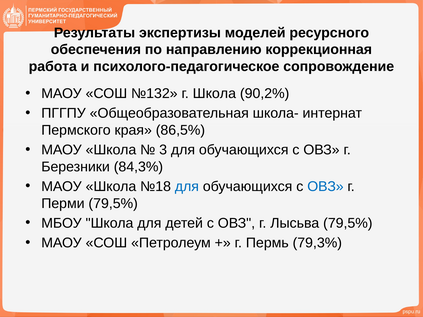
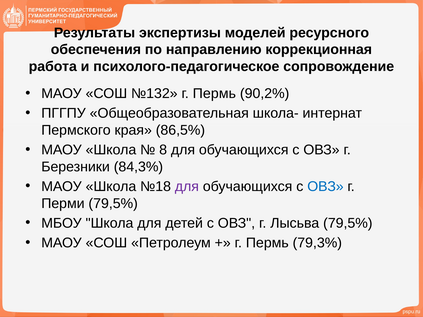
№132 г Школа: Школа -> Пермь
3: 3 -> 8
для at (187, 187) colour: blue -> purple
